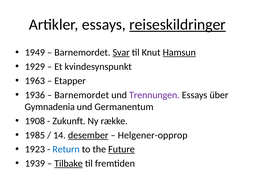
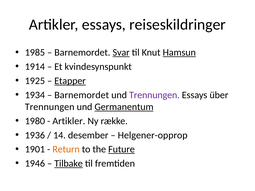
reiseskildringer underline: present -> none
1949: 1949 -> 1985
1929: 1929 -> 1914
1963: 1963 -> 1925
Etapper underline: none -> present
1936: 1936 -> 1934
Gymnadenia at (50, 107): Gymnadenia -> Trennungen
Germanentum underline: none -> present
1908: 1908 -> 1980
Zukunft at (69, 121): Zukunft -> Artikler
1985: 1985 -> 1936
desember underline: present -> none
1923: 1923 -> 1901
Return colour: blue -> orange
1939: 1939 -> 1946
